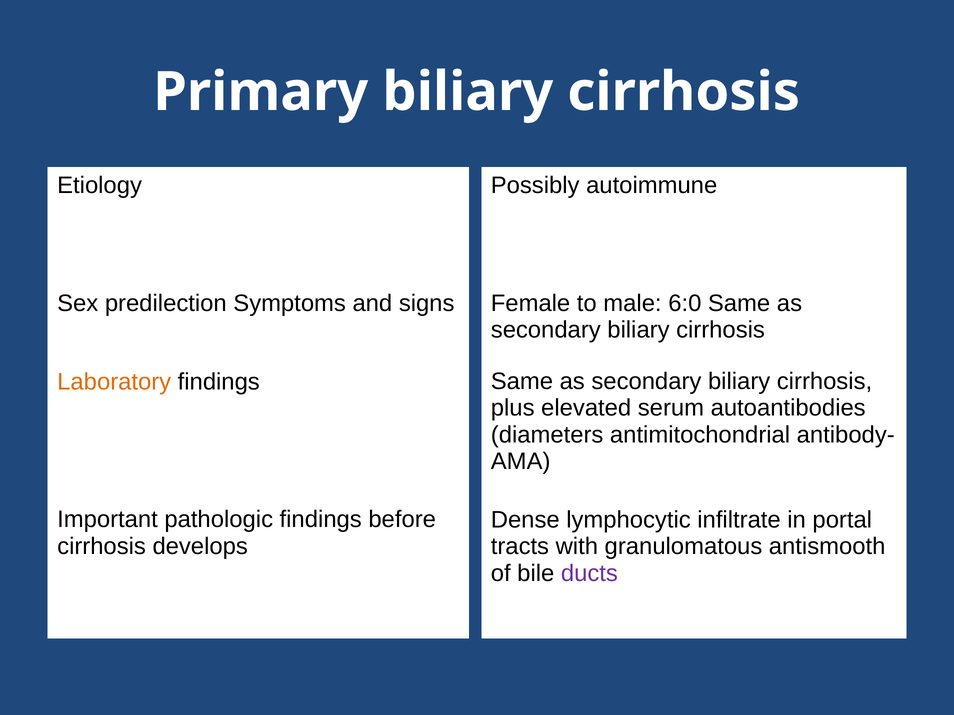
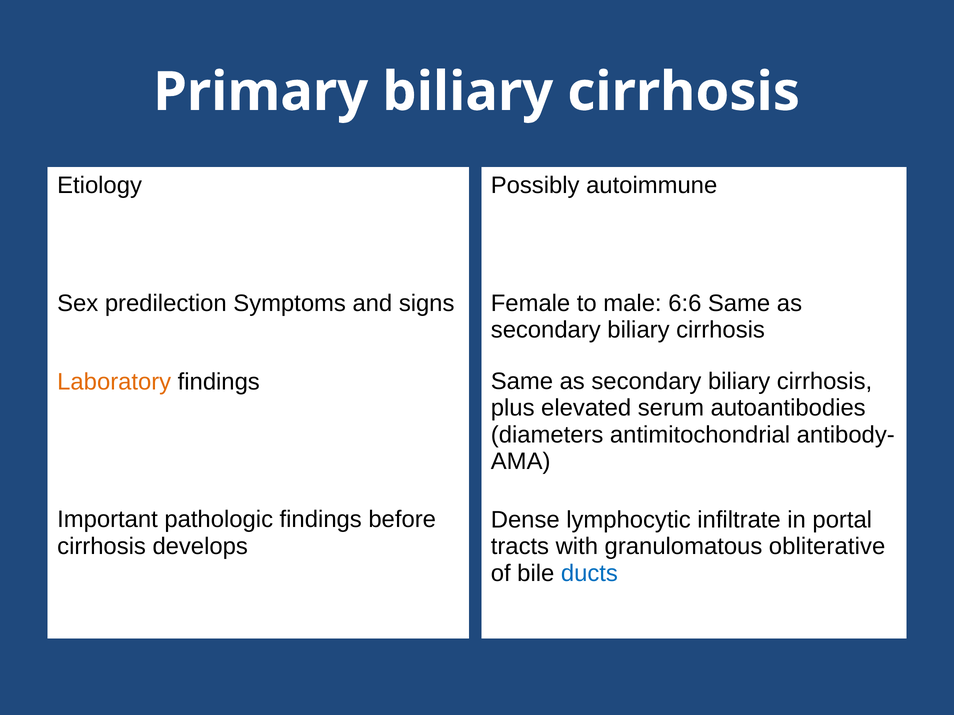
6:0: 6:0 -> 6:6
antismooth: antismooth -> obliterative
ducts colour: purple -> blue
